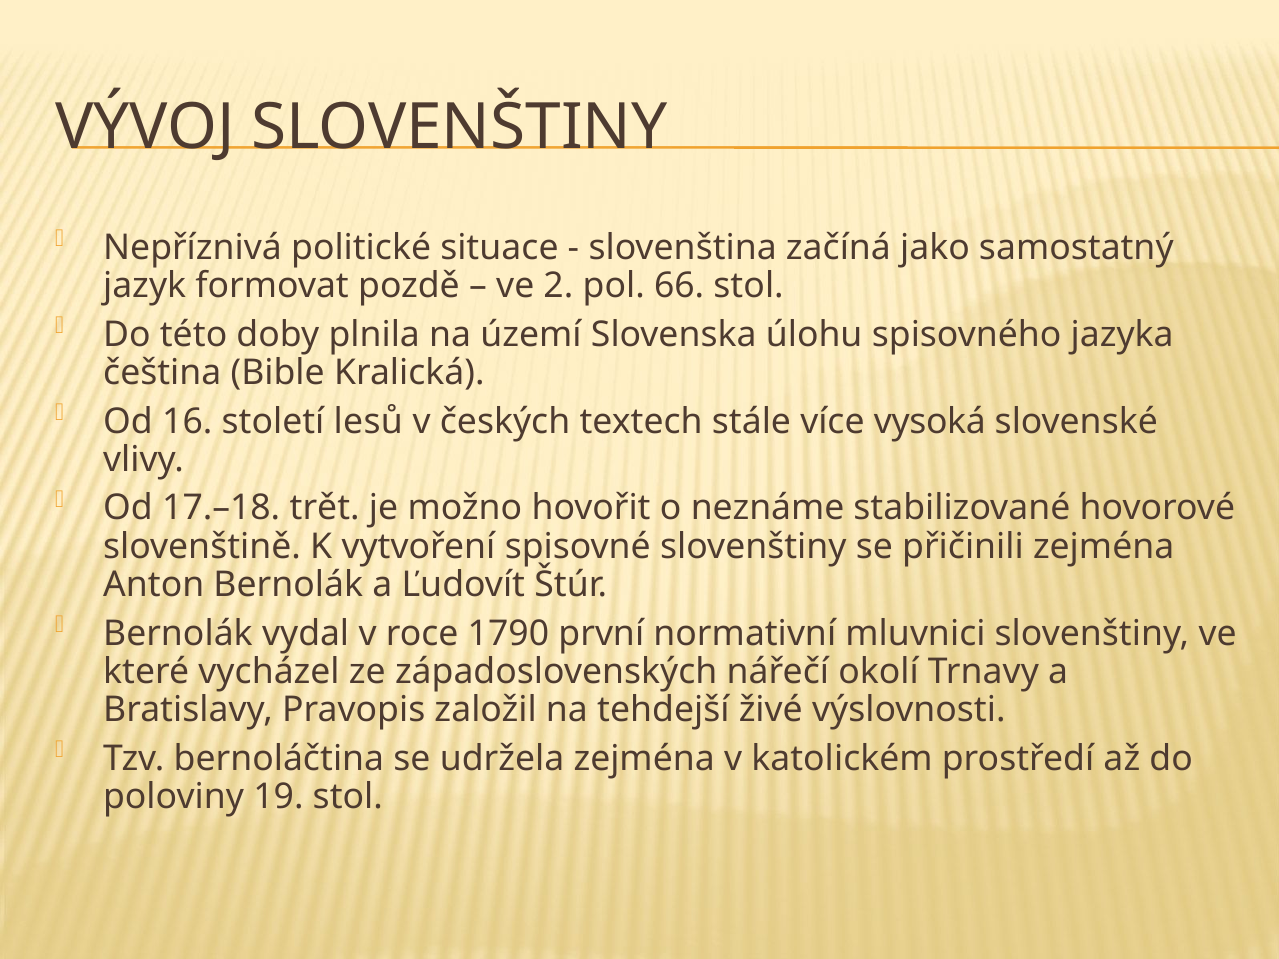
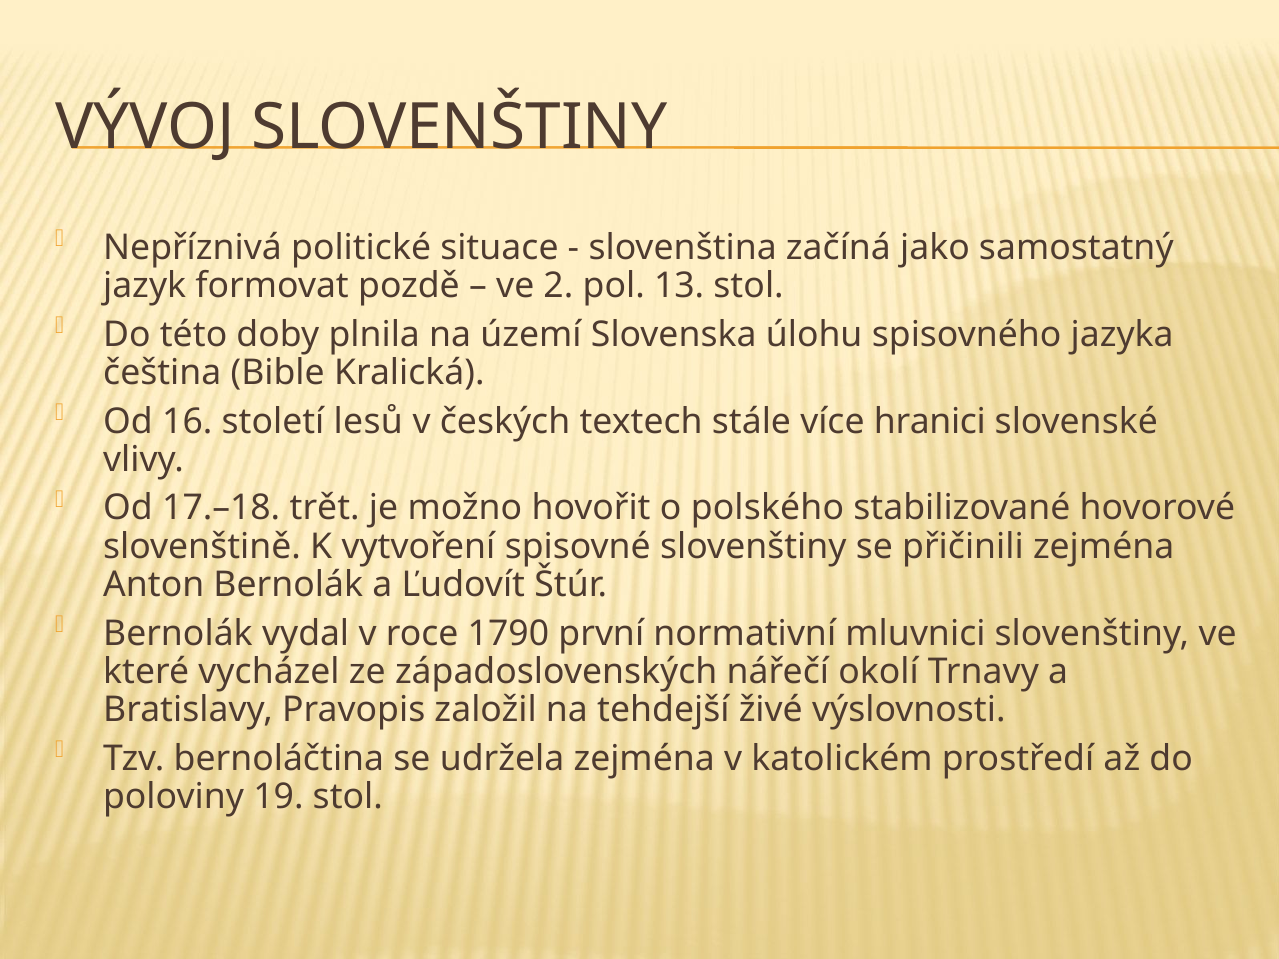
66: 66 -> 13
vysoká: vysoká -> hranici
neznáme: neznáme -> polského
